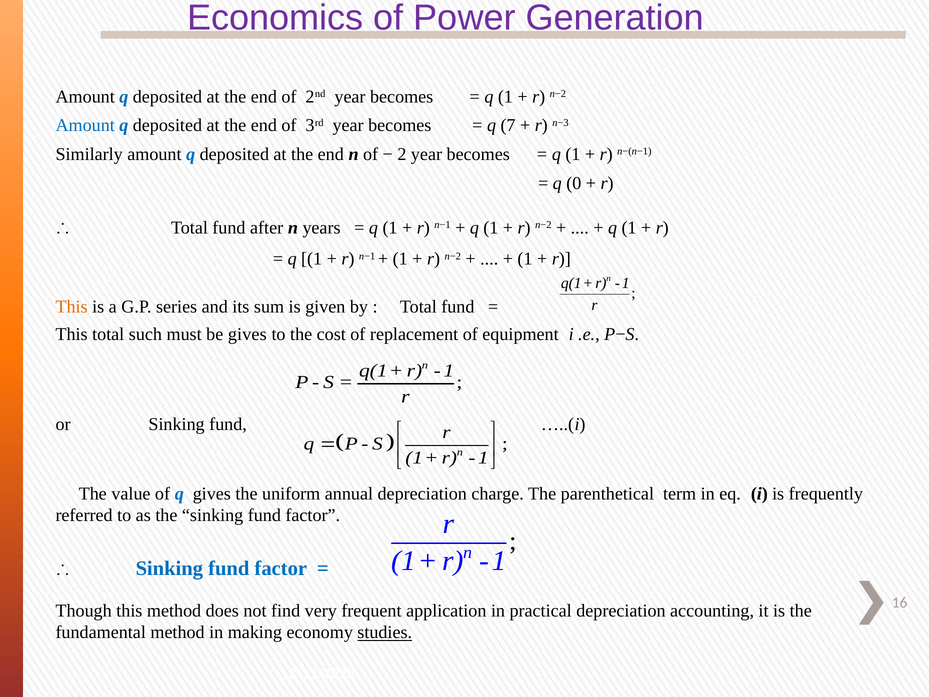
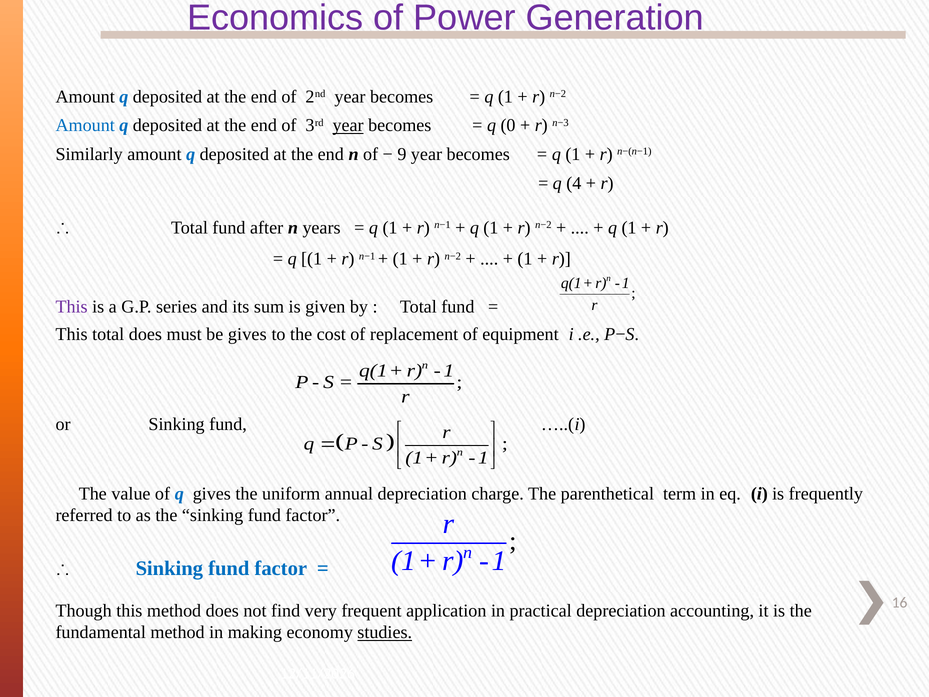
year at (348, 125) underline: none -> present
7: 7 -> 0
2: 2 -> 9
0: 0 -> 4
This at (72, 307) colour: orange -> purple
total such: such -> does
